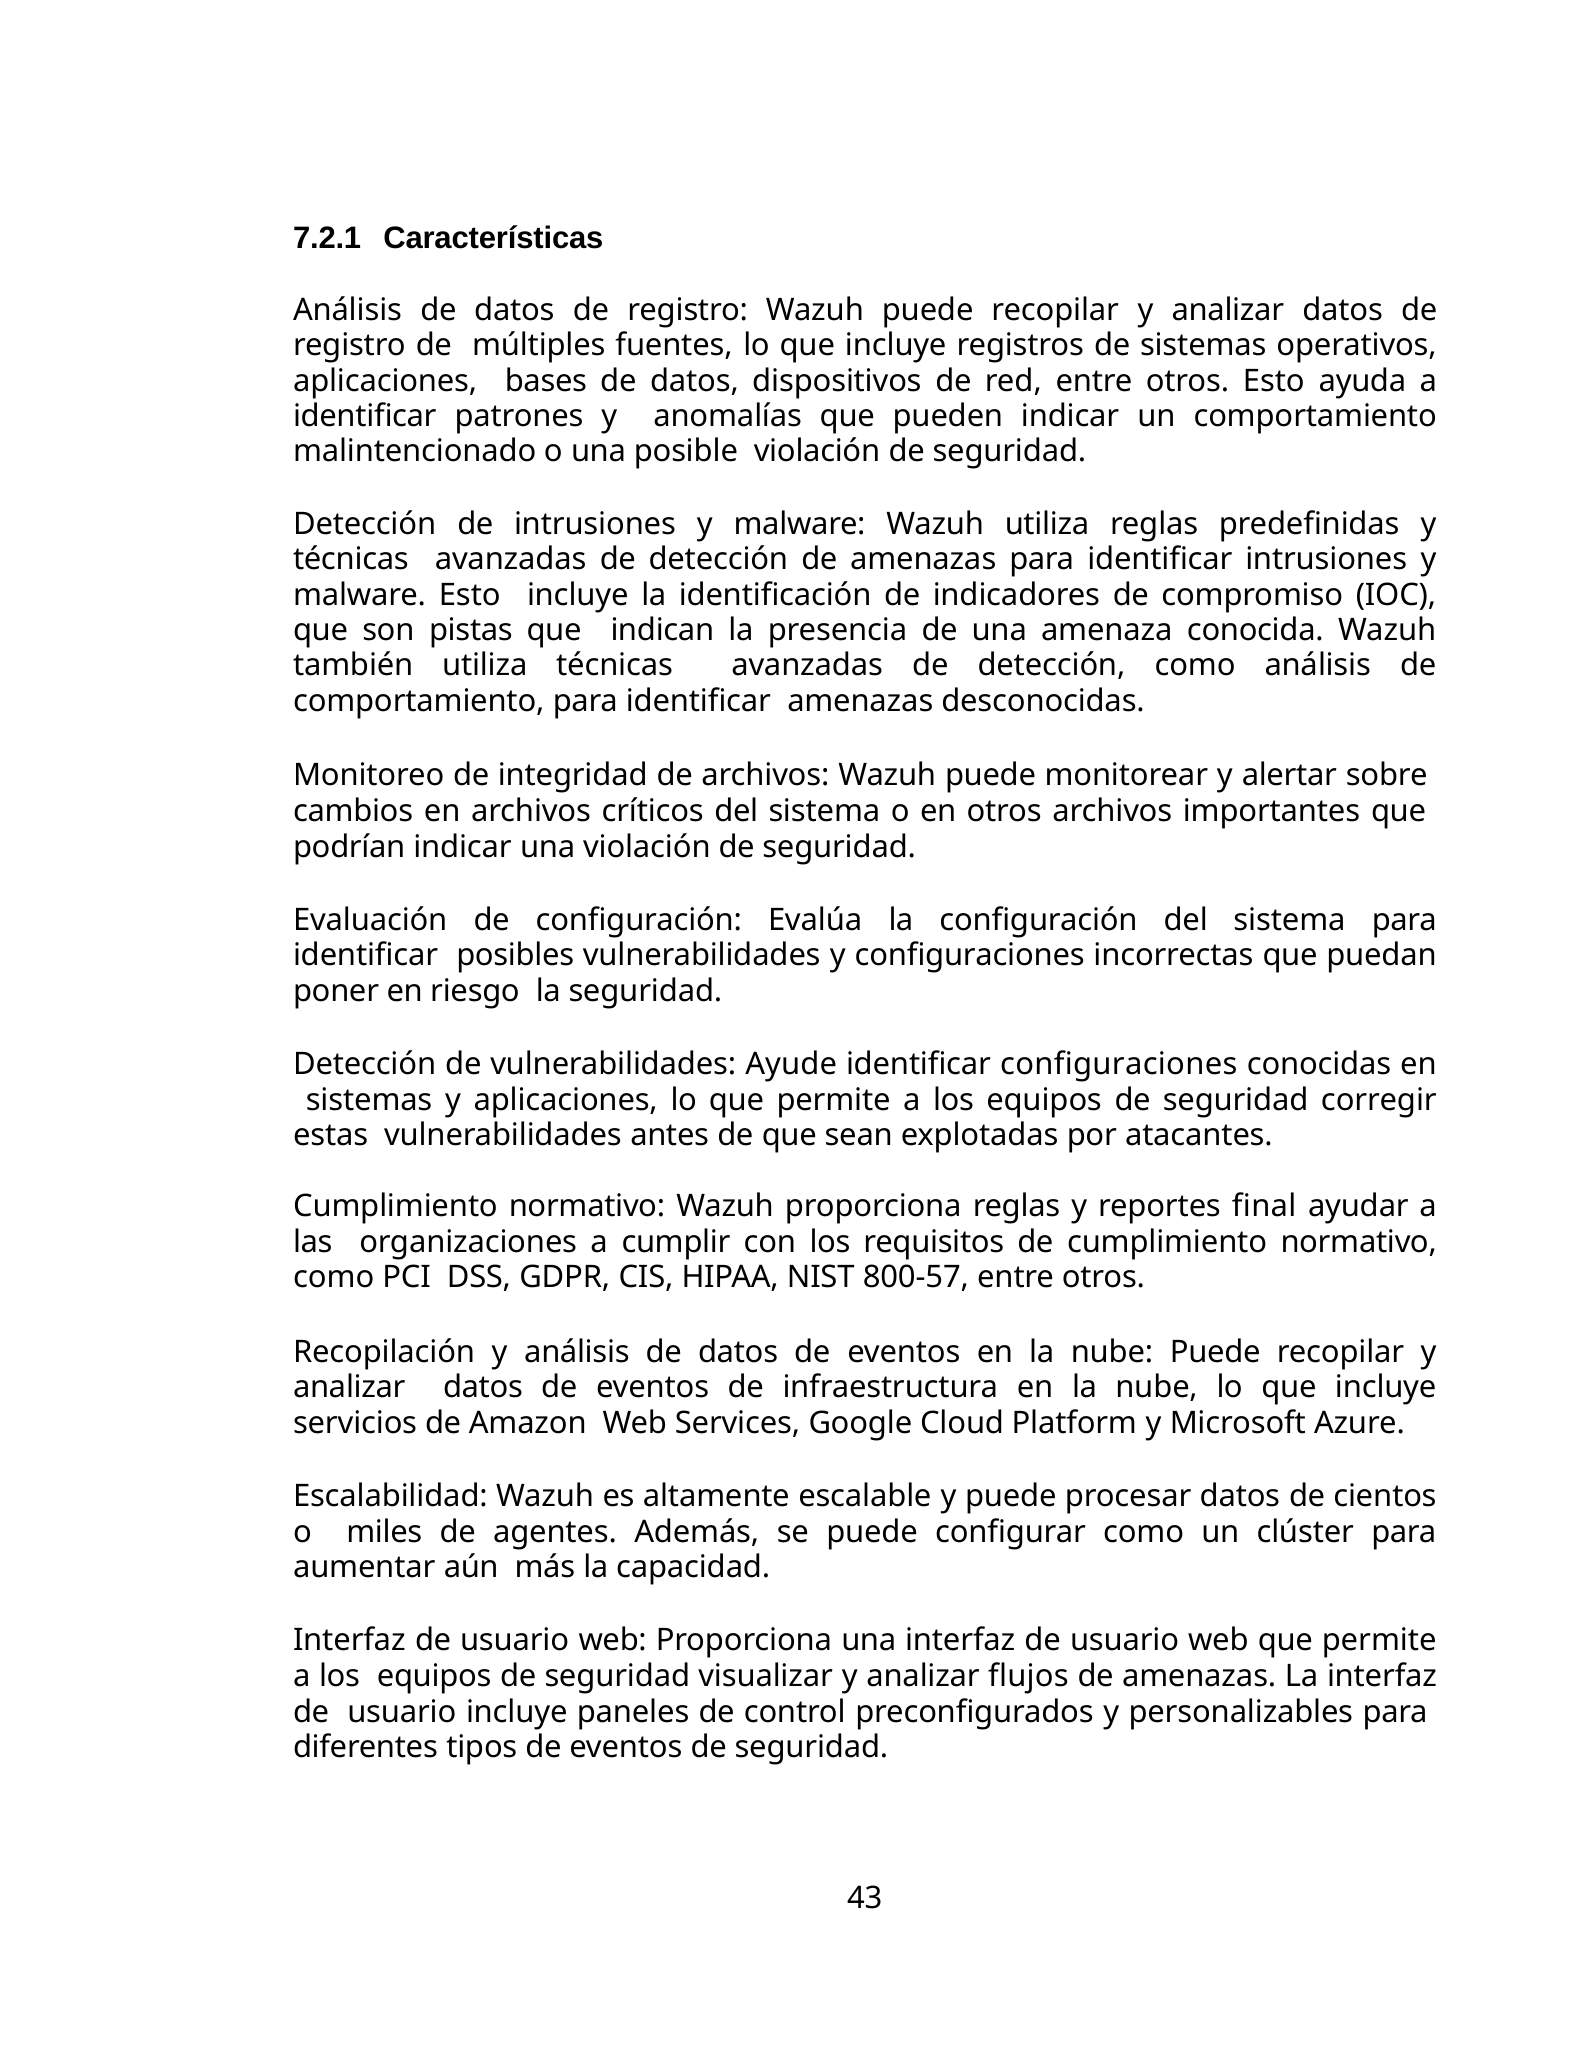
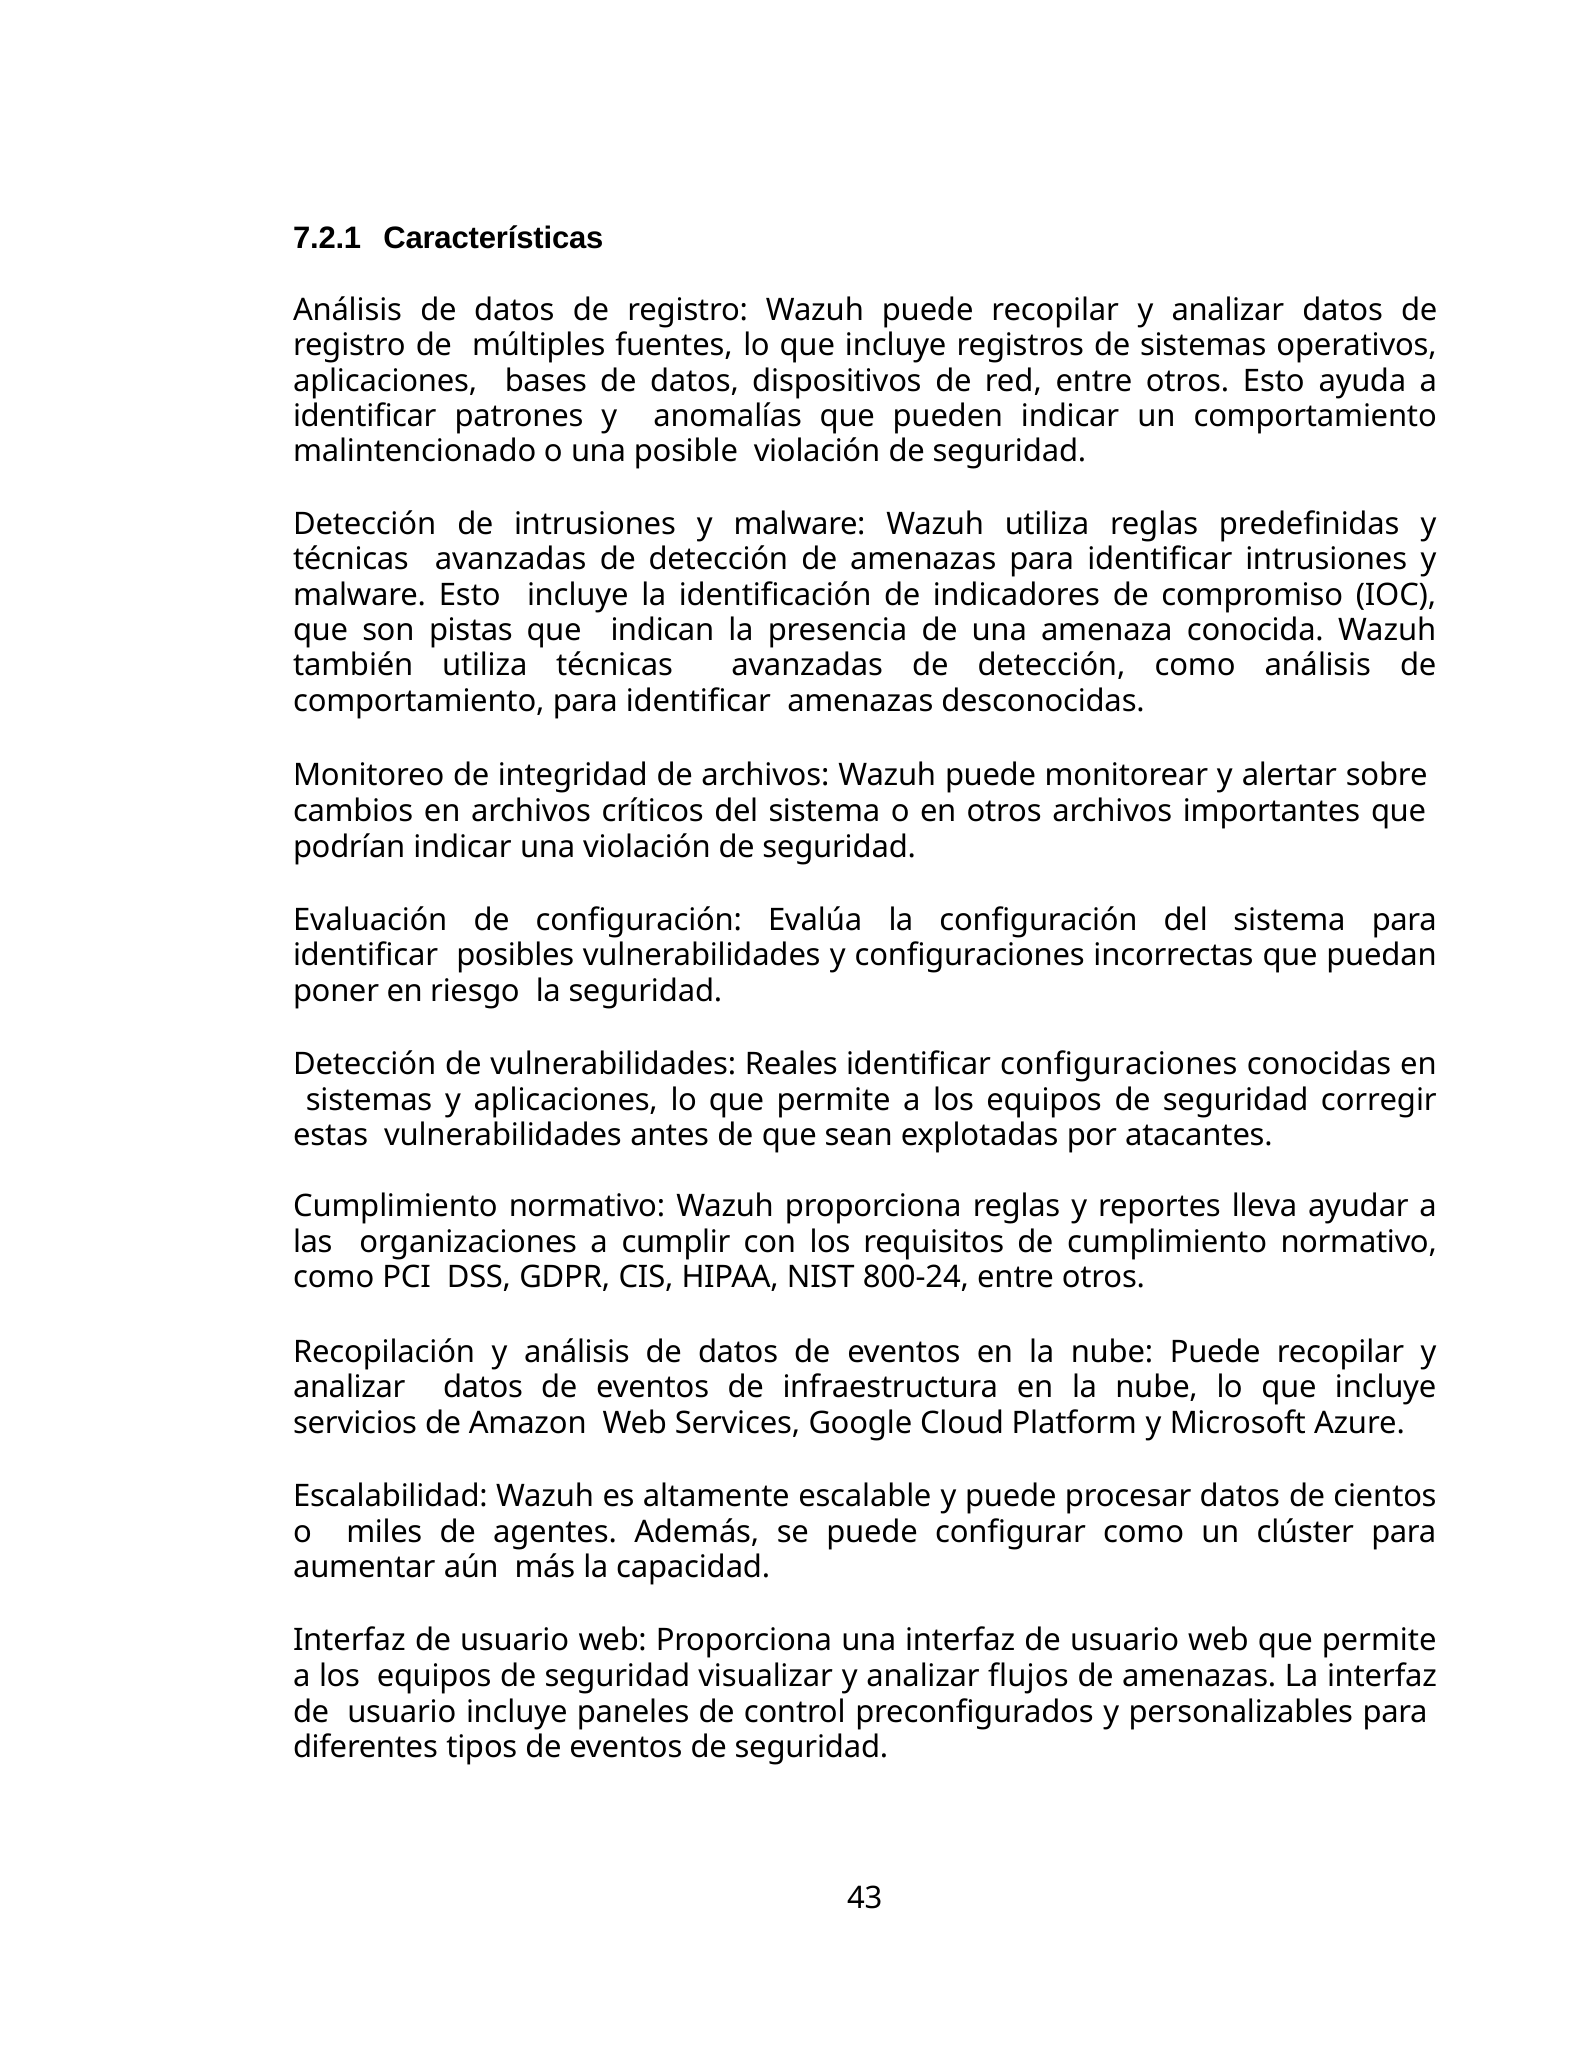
Ayude: Ayude -> Reales
final: final -> lleva
800-57: 800-57 -> 800-24
